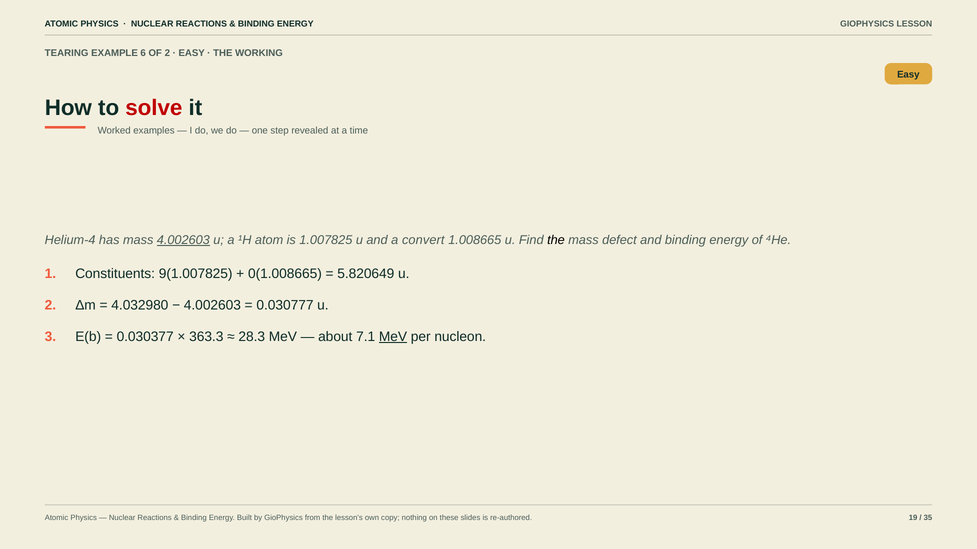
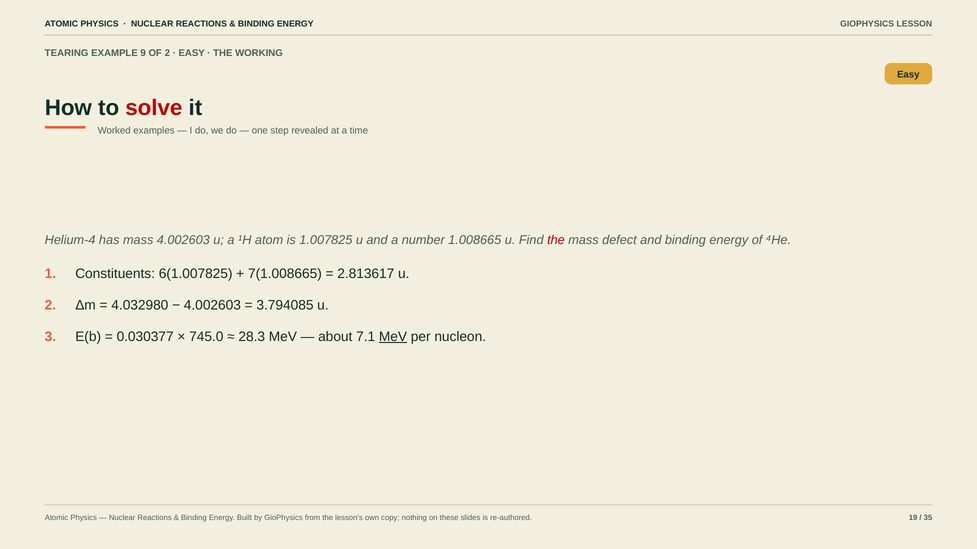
6: 6 -> 9
4.002603 at (183, 240) underline: present -> none
convert: convert -> number
the at (556, 240) colour: black -> red
9(1.007825: 9(1.007825 -> 6(1.007825
0(1.008665: 0(1.008665 -> 7(1.008665
5.820649: 5.820649 -> 2.813617
0.030777: 0.030777 -> 3.794085
363.3: 363.3 -> 745.0
